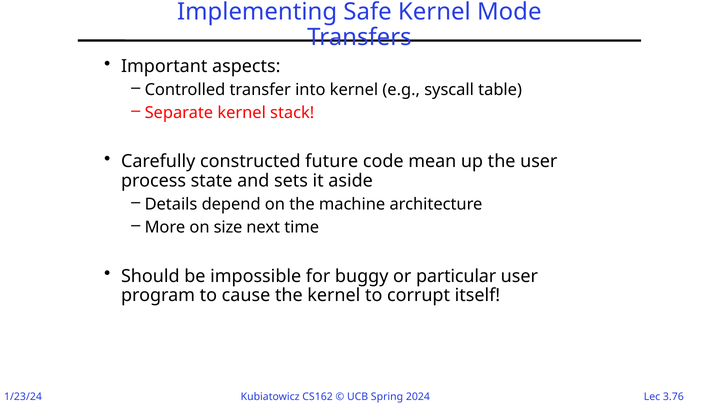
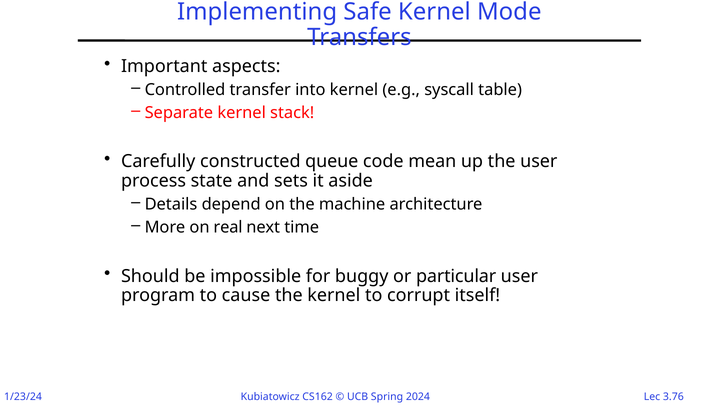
future: future -> queue
size: size -> real
